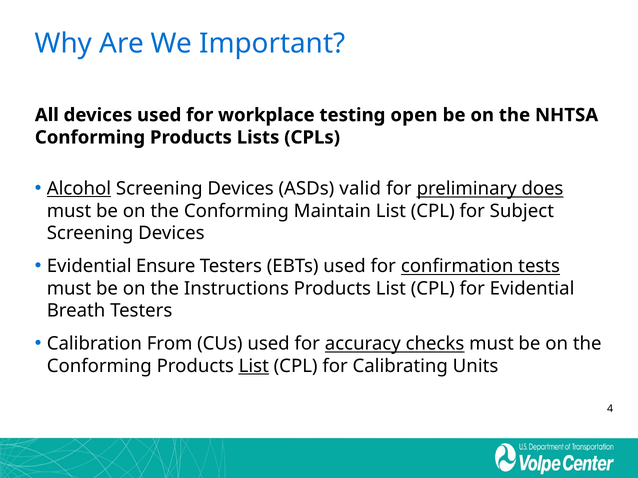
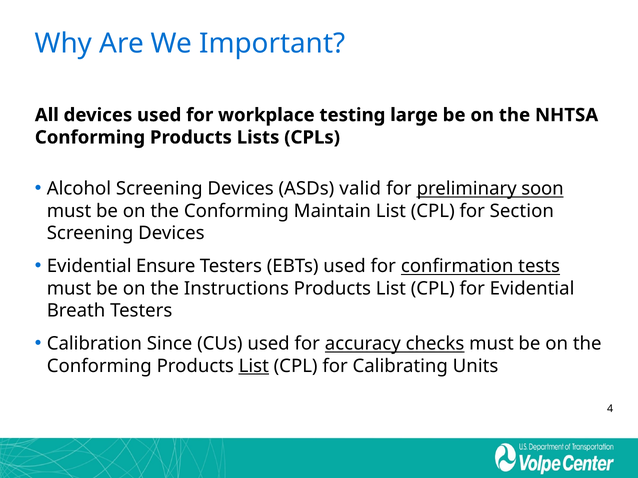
open: open -> large
Alcohol underline: present -> none
does: does -> soon
Subject: Subject -> Section
From: From -> Since
